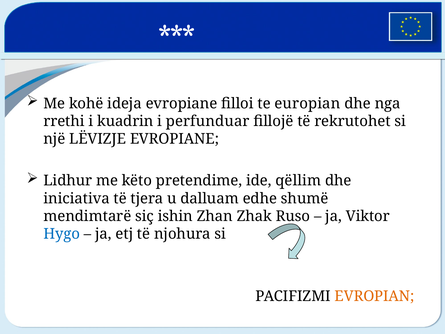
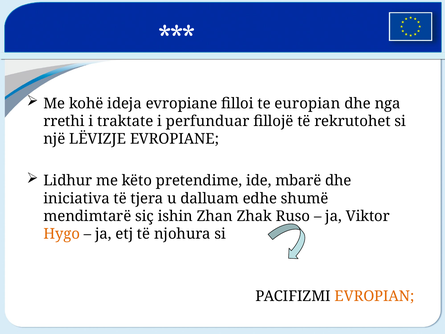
kuadrin: kuadrin -> traktate
qëllim: qëllim -> mbarë
Hygo colour: blue -> orange
